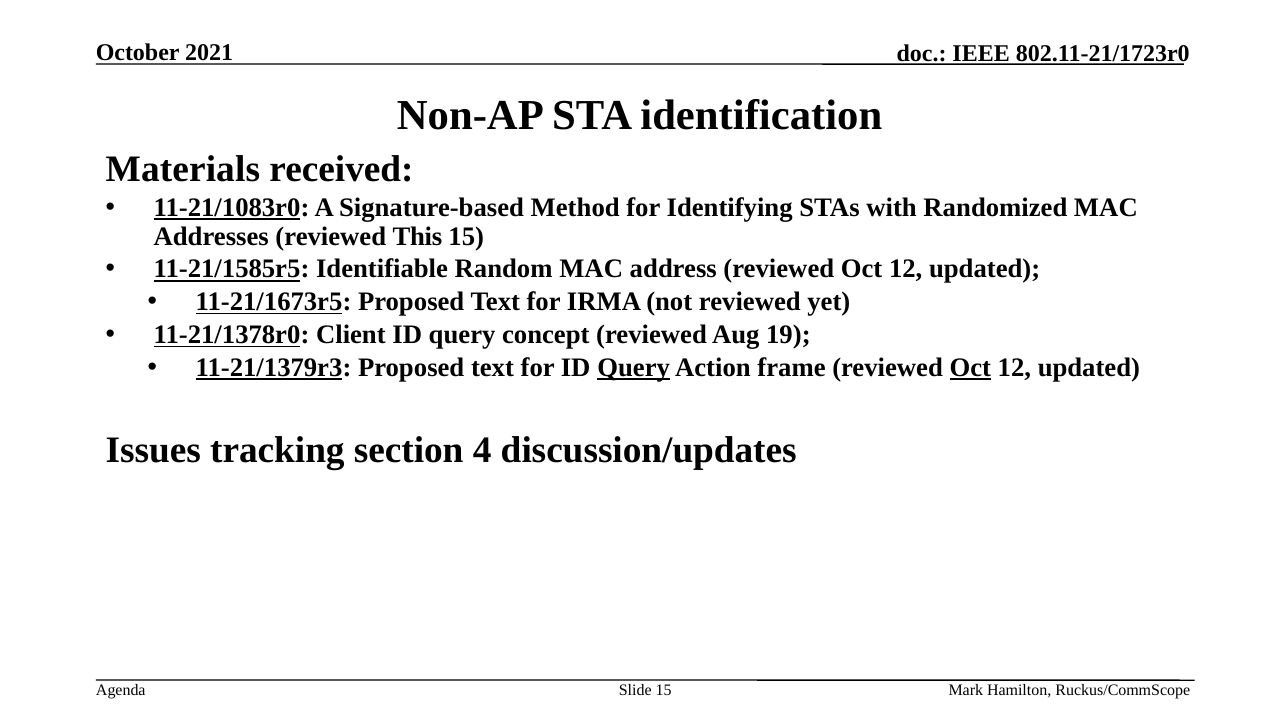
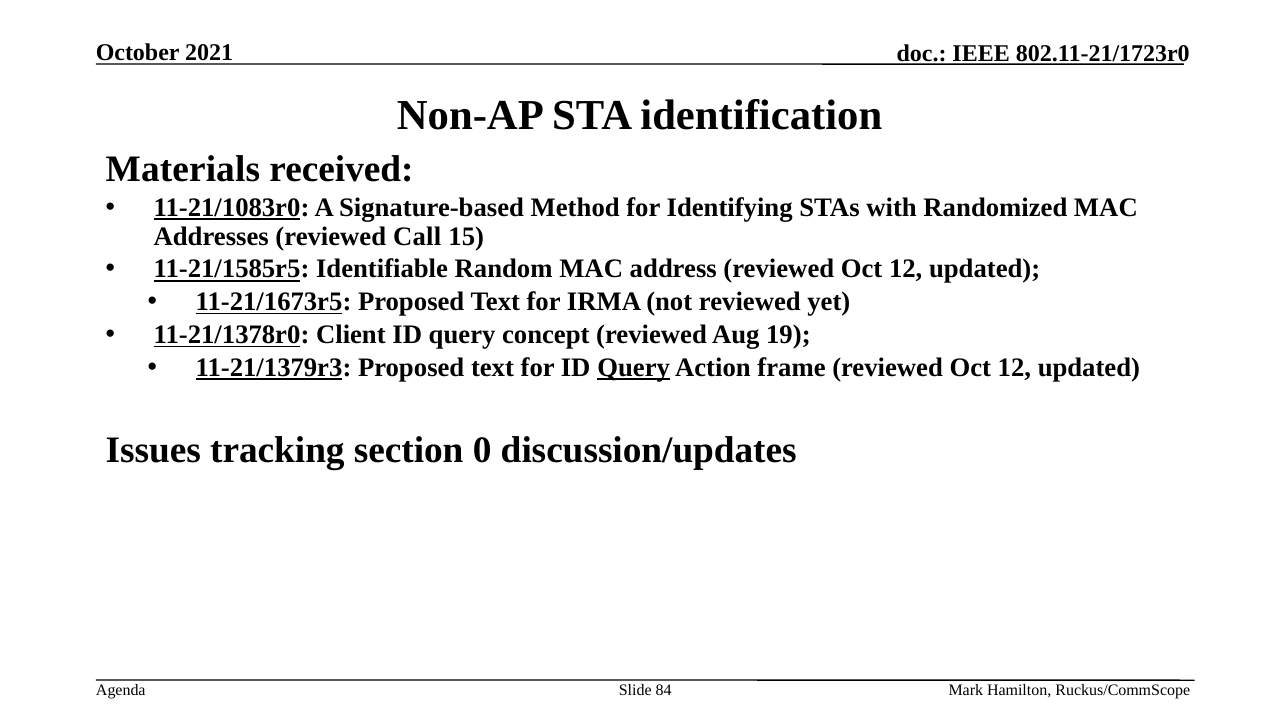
This: This -> Call
Oct at (970, 367) underline: present -> none
4: 4 -> 0
Slide 15: 15 -> 84
